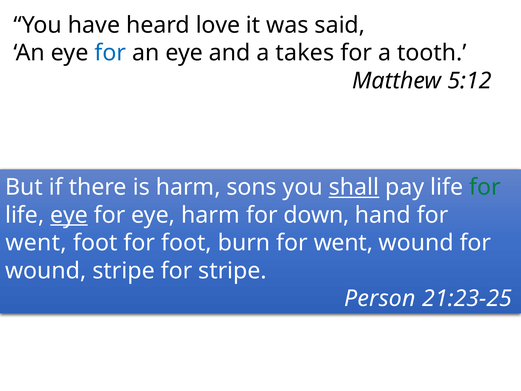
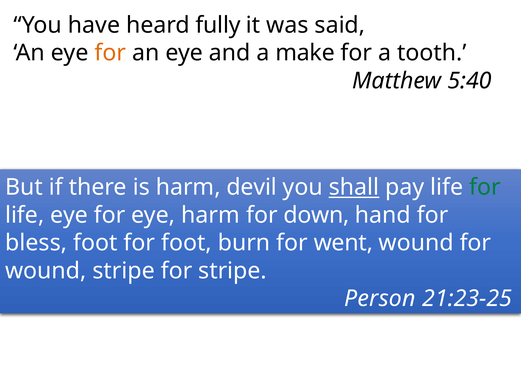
love: love -> fully
for at (110, 53) colour: blue -> orange
takes: takes -> make
5:12: 5:12 -> 5:40
sons: sons -> devil
eye at (69, 215) underline: present -> none
went at (36, 243): went -> bless
